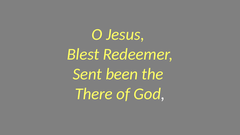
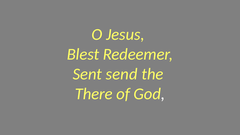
been: been -> send
